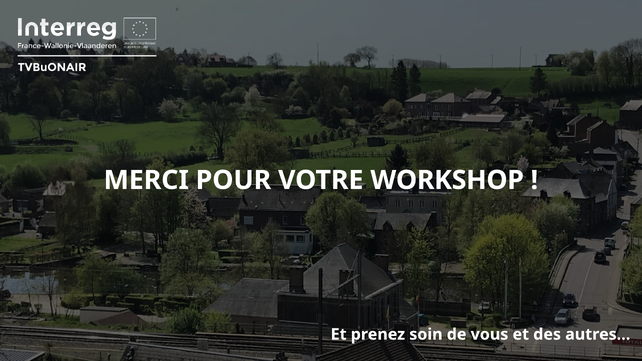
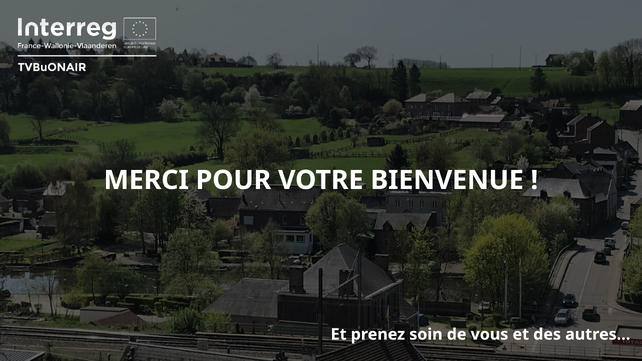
WORKSHOP: WORKSHOP -> BIENVENUE
